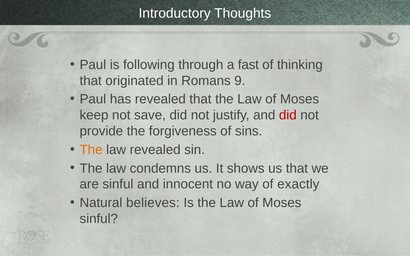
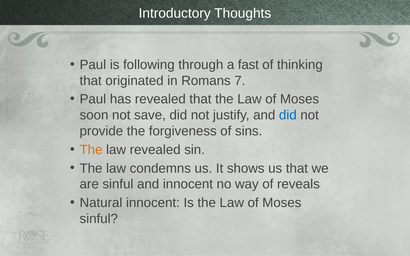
9: 9 -> 7
keep: keep -> soon
did at (288, 115) colour: red -> blue
exactly: exactly -> reveals
Natural believes: believes -> innocent
